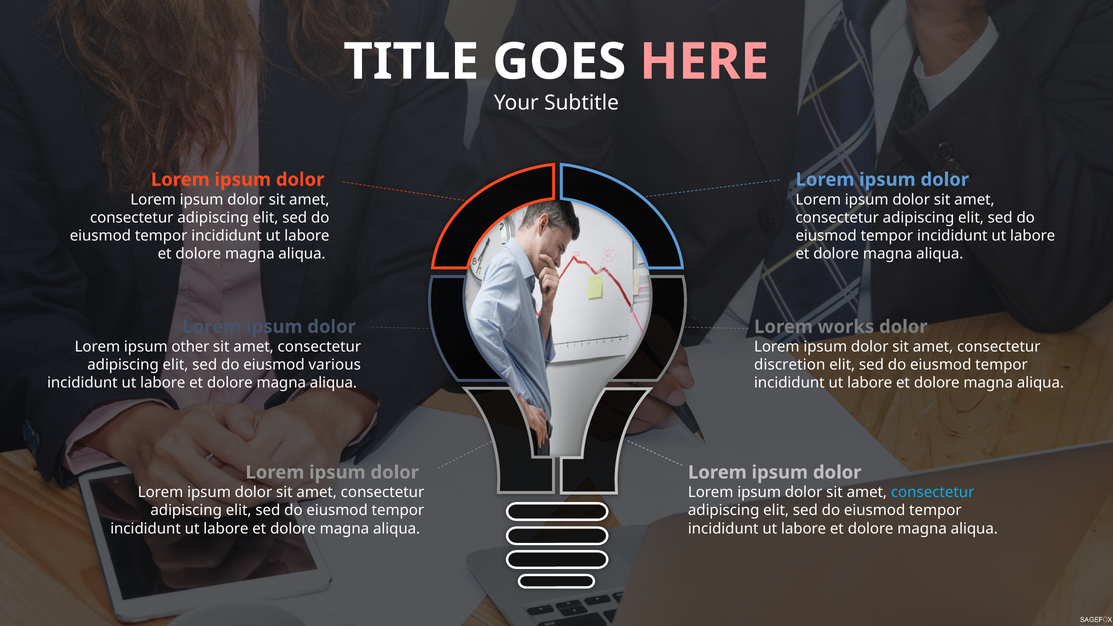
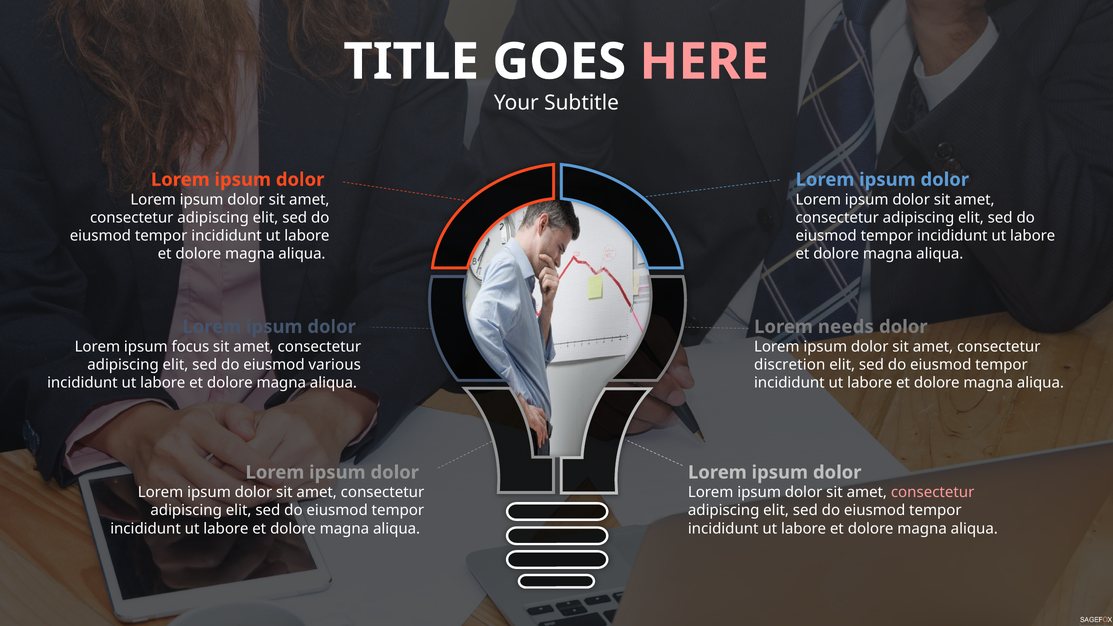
works: works -> needs
other: other -> focus
consectetur at (933, 492) colour: light blue -> pink
